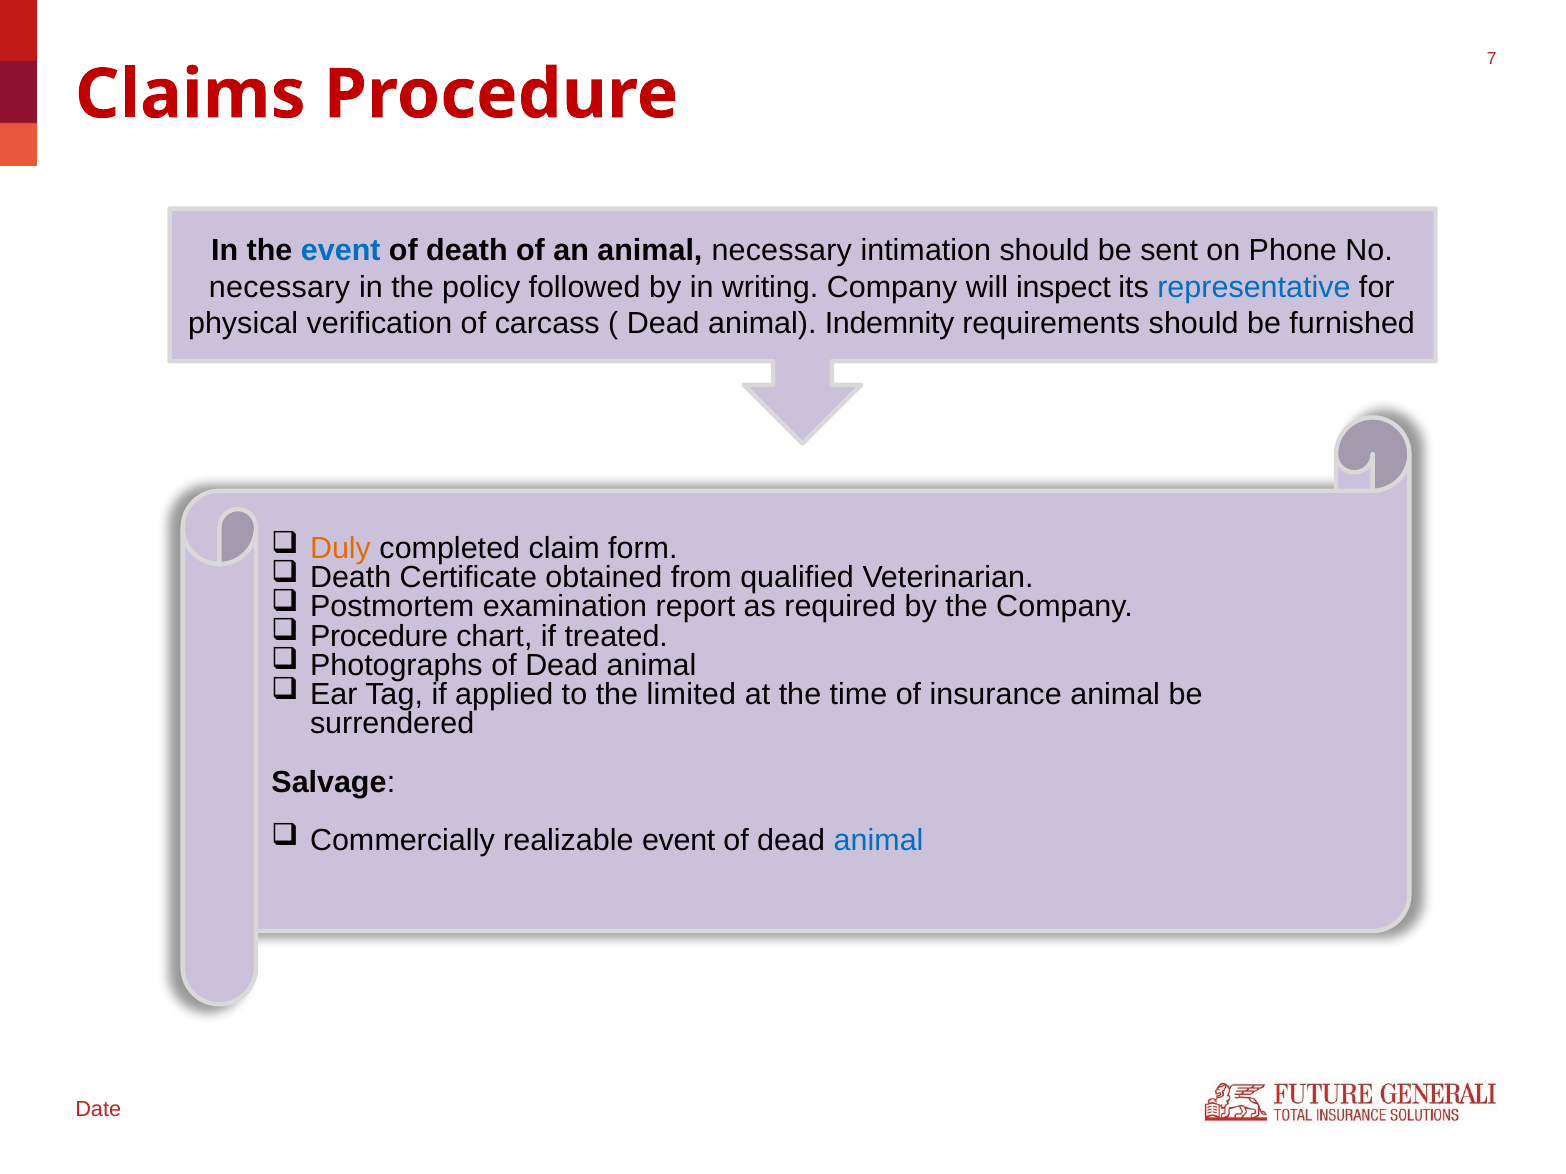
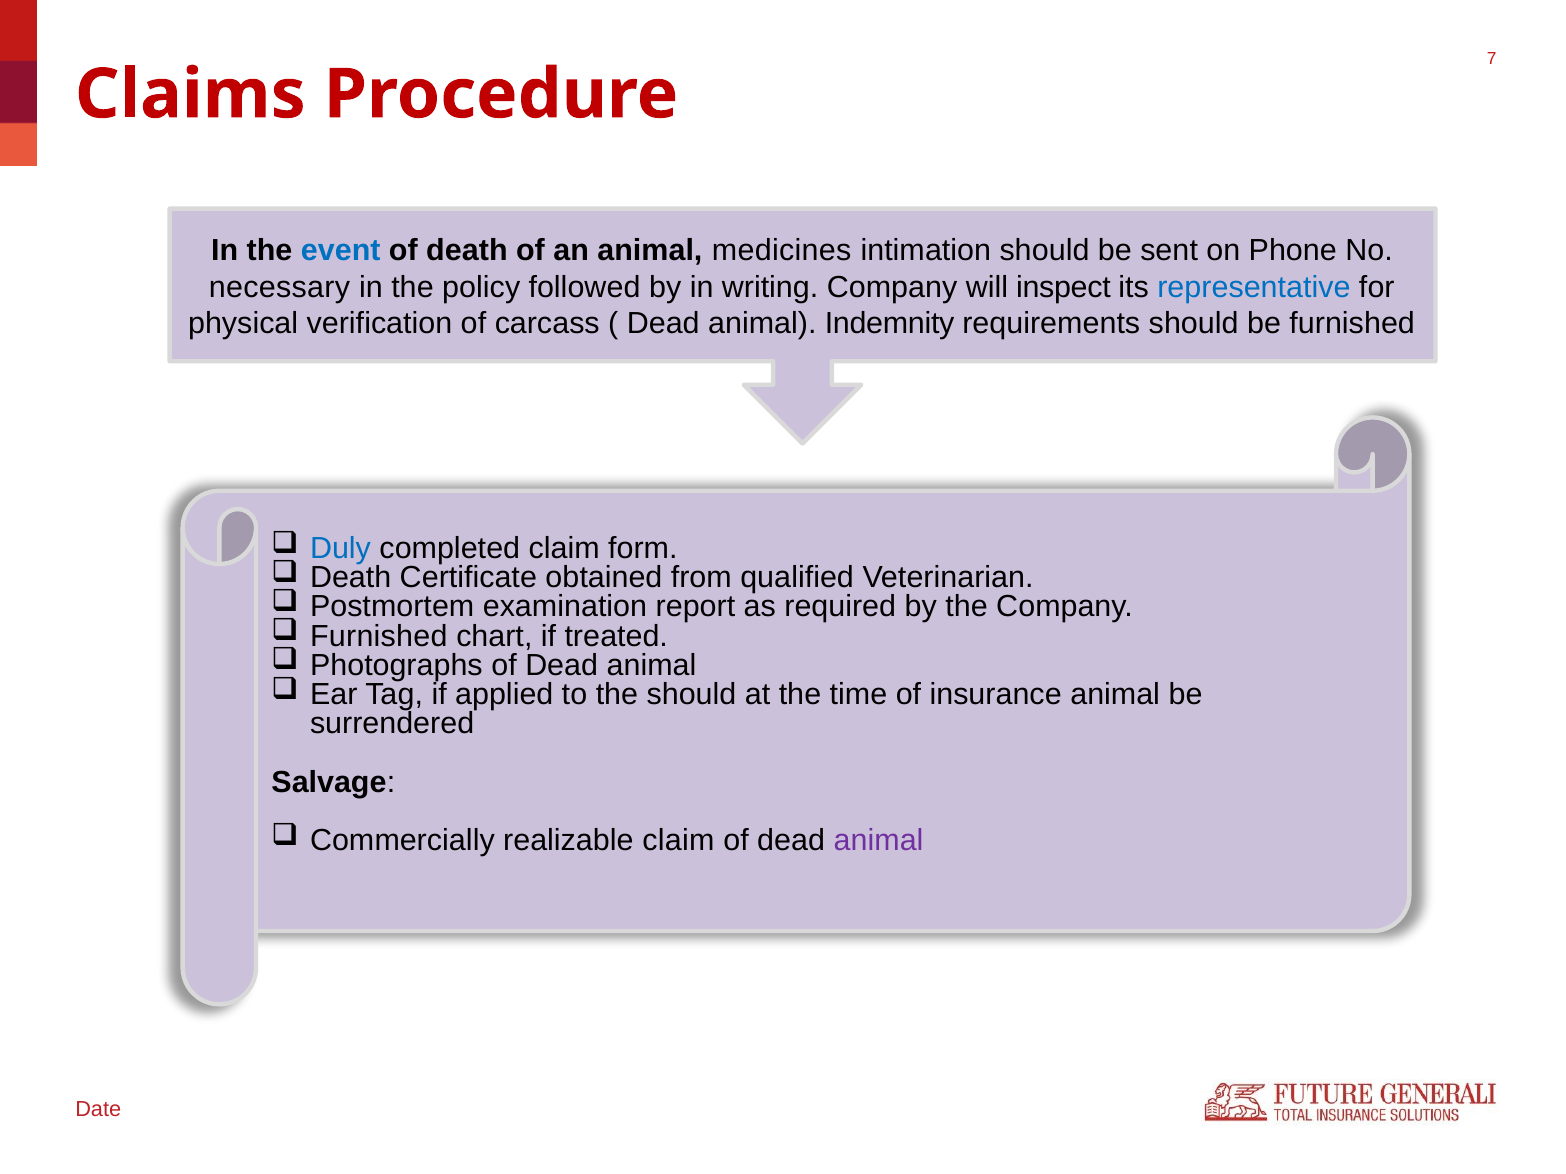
animal necessary: necessary -> medicines
Duly colour: orange -> blue
Procedure at (379, 636): Procedure -> Furnished
the limited: limited -> should
realizable event: event -> claim
animal at (879, 841) colour: blue -> purple
